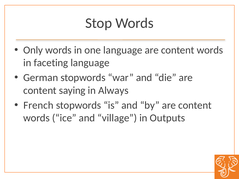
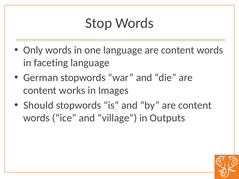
saying: saying -> works
Always: Always -> Images
French: French -> Should
